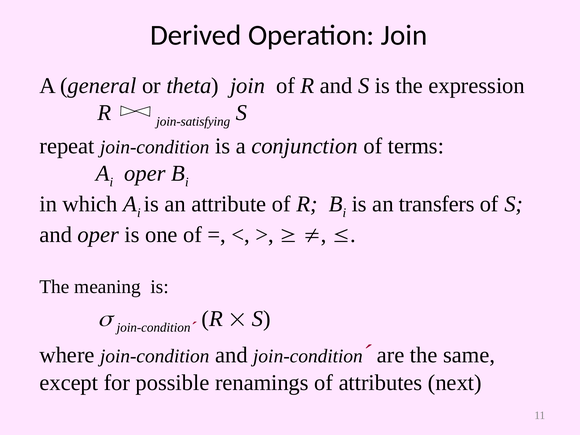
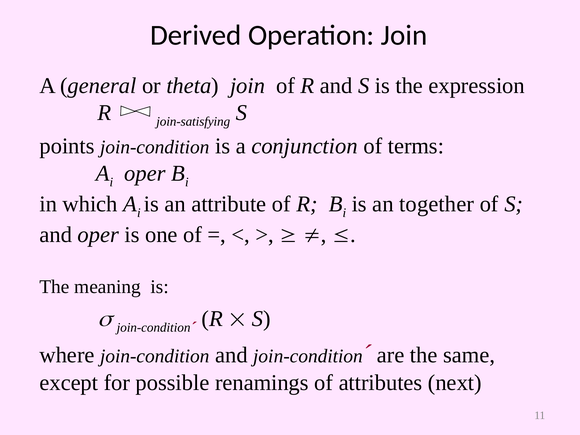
repeat: repeat -> points
transfers: transfers -> together
